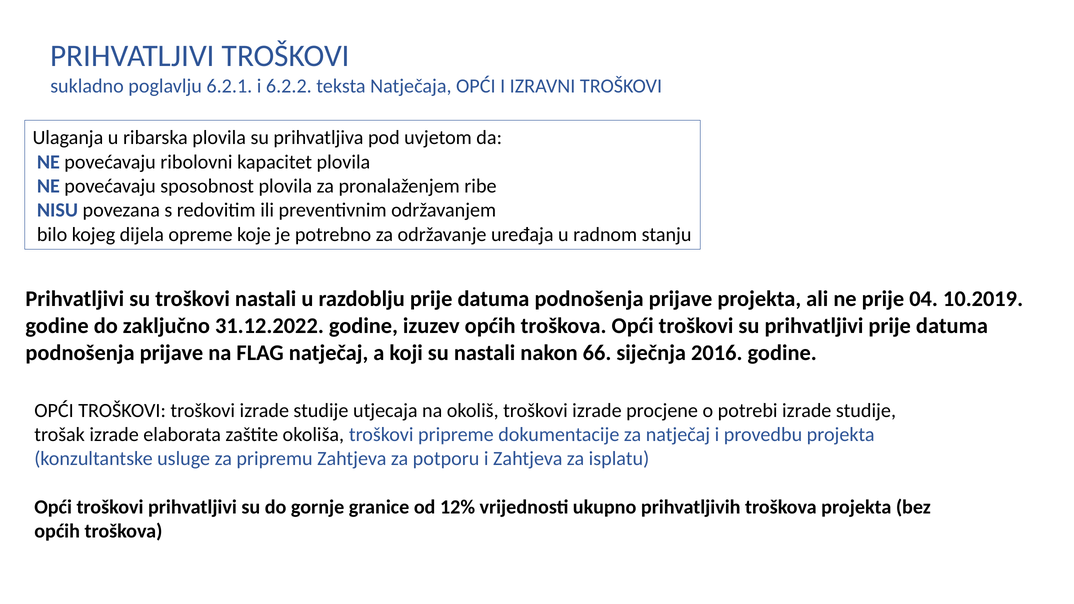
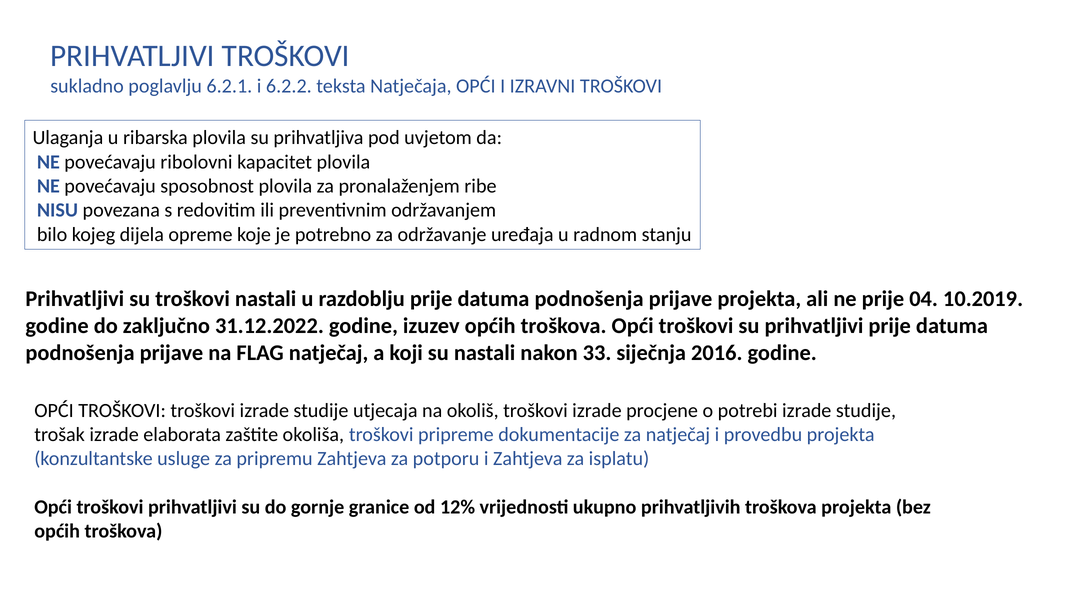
66: 66 -> 33
